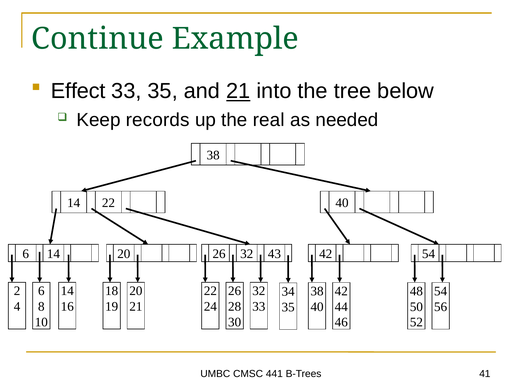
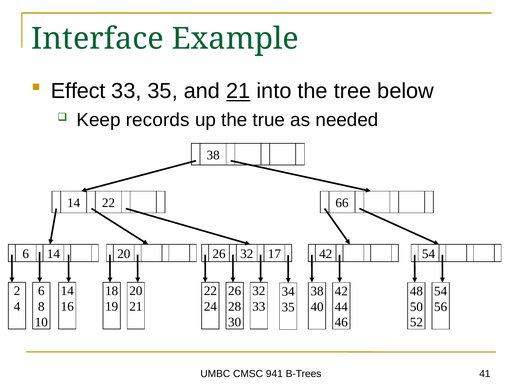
Continue: Continue -> Interface
real: real -> true
22 40: 40 -> 66
43: 43 -> 17
441: 441 -> 941
